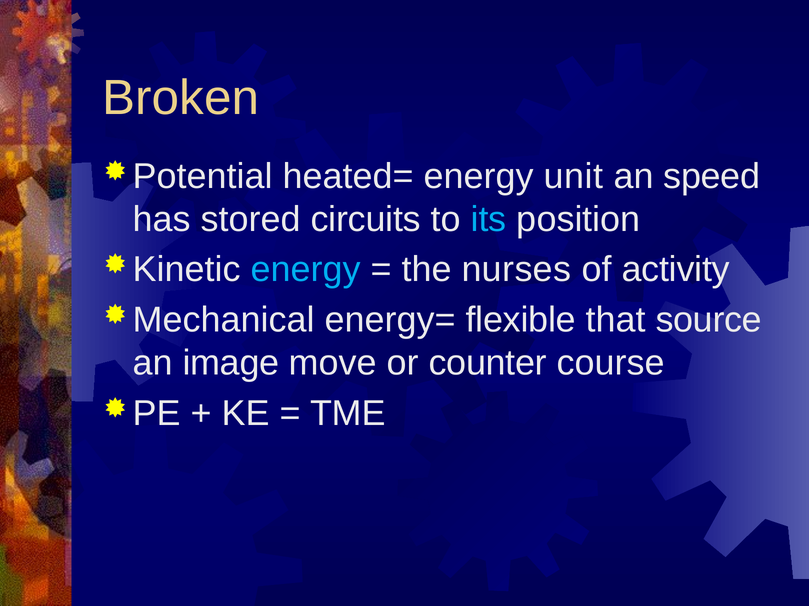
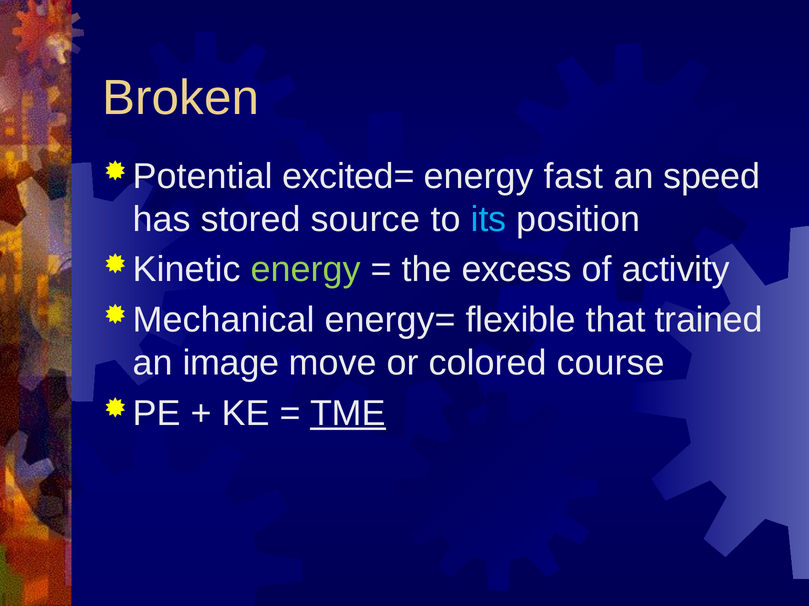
heated=: heated= -> excited=
unit: unit -> fast
circuits: circuits -> source
energy at (306, 270) colour: light blue -> light green
nurses: nurses -> excess
source: source -> trained
counter: counter -> colored
TME underline: none -> present
